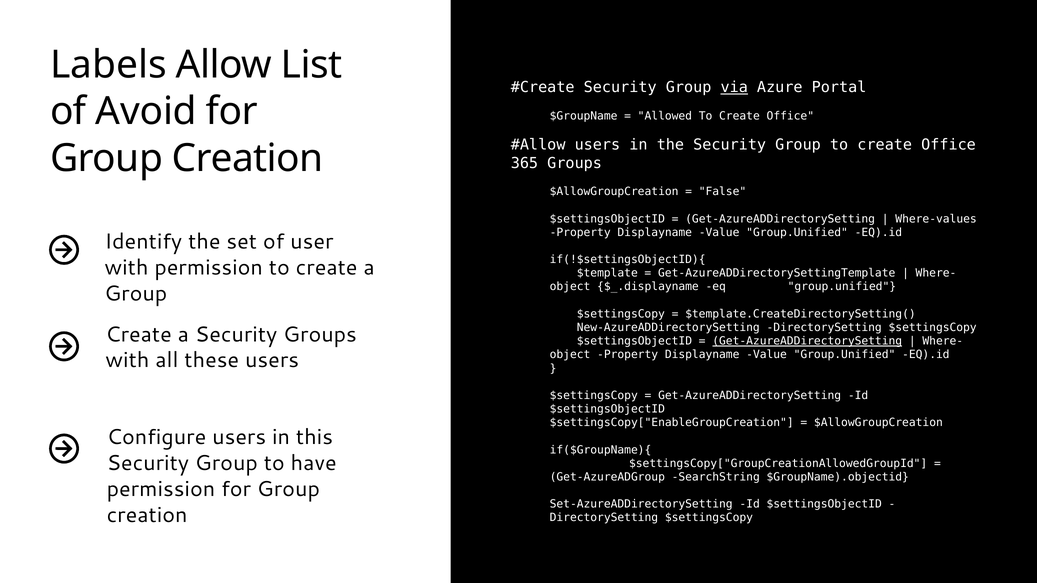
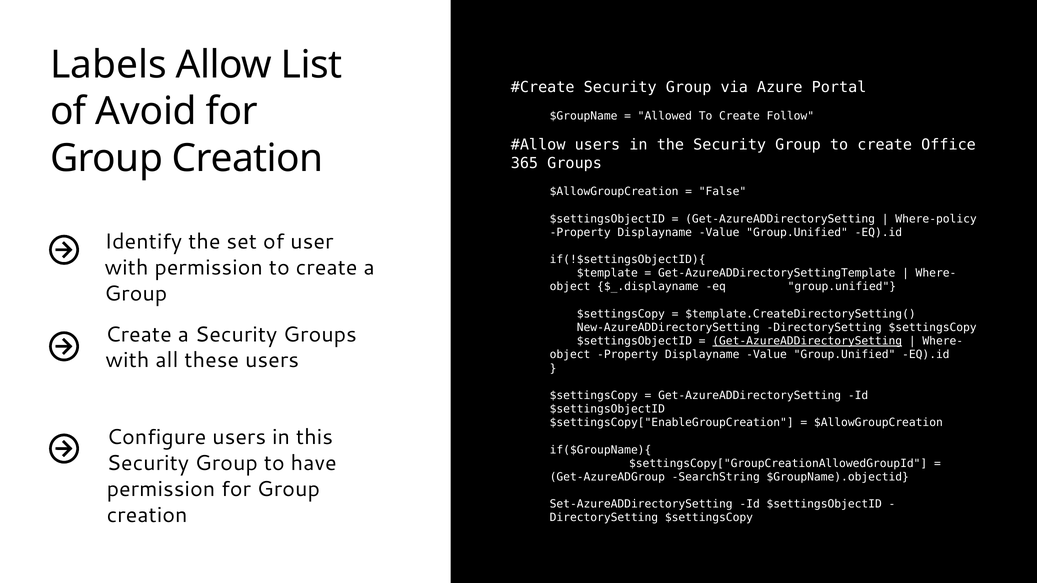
via underline: present -> none
Allowed To Create Office: Office -> Follow
Where-values: Where-values -> Where-policy
